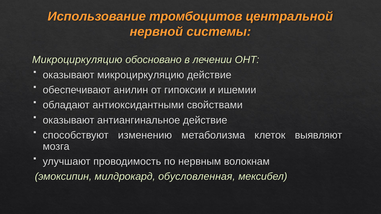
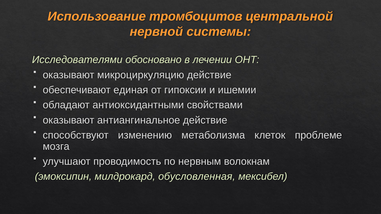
Микроциркуляцию at (77, 60): Микроциркуляцию -> Исследователями
анилин: анилин -> единая
выявляют: выявляют -> проблеме
